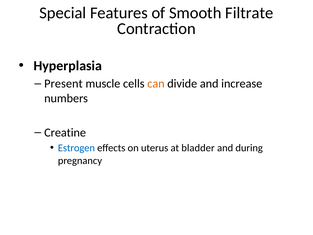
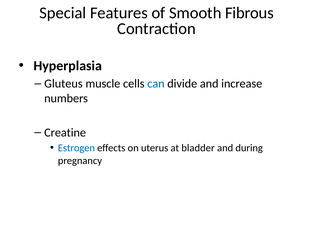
Filtrate: Filtrate -> Fibrous
Present: Present -> Gluteus
can colour: orange -> blue
